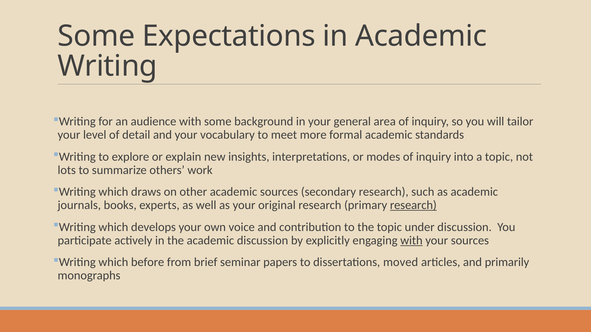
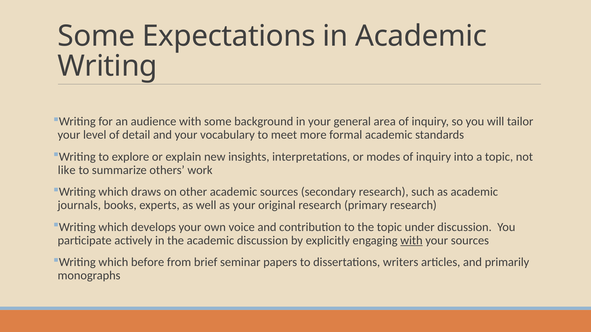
lots: lots -> like
research at (413, 205) underline: present -> none
moved: moved -> writers
